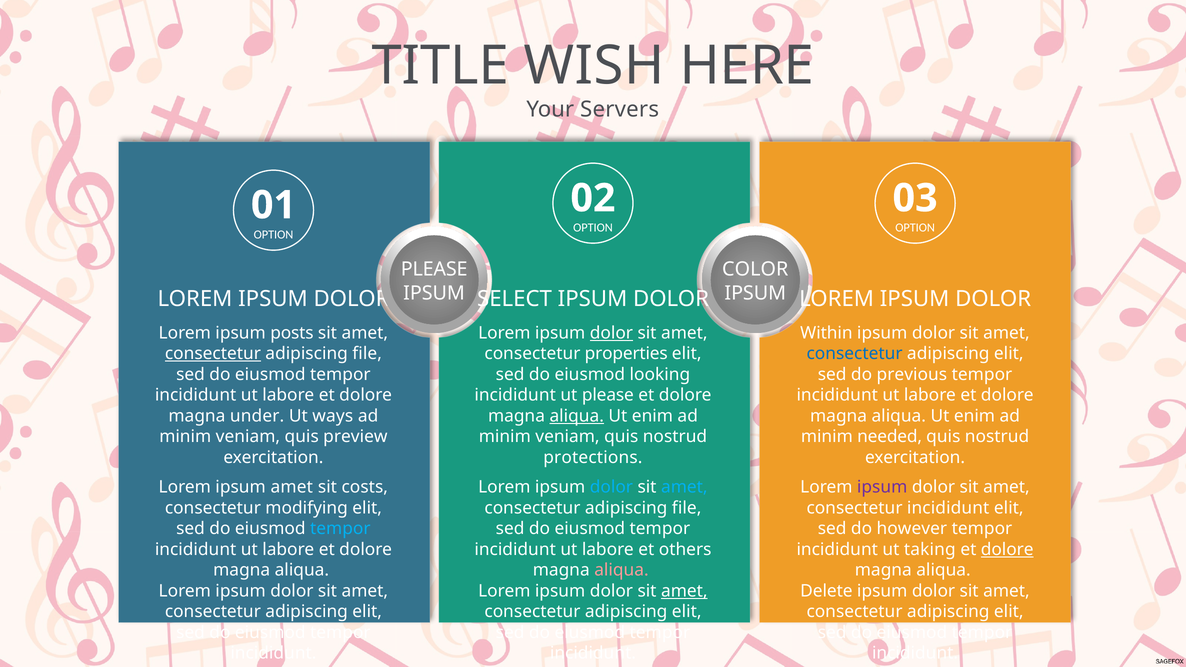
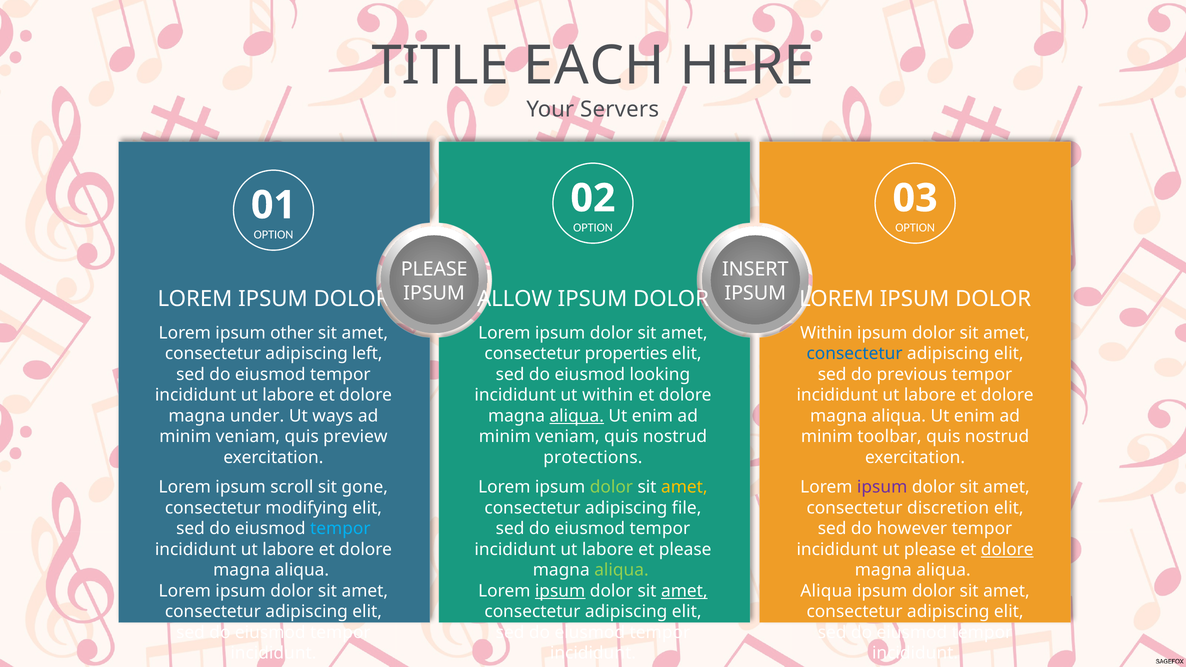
WISH: WISH -> EACH
COLOR: COLOR -> INSERT
SELECT: SELECT -> ALLOW
posts: posts -> other
dolor at (611, 333) underline: present -> none
consectetur at (213, 354) underline: present -> none
file at (367, 354): file -> left
ut please: please -> within
needed: needed -> toolbar
ipsum amet: amet -> scroll
costs: costs -> gone
dolor at (611, 487) colour: light blue -> light green
amet at (684, 487) colour: light blue -> yellow
consectetur incididunt: incididunt -> discretion
et others: others -> please
ut taking: taking -> please
aliqua at (621, 570) colour: pink -> light green
ipsum at (560, 591) underline: none -> present
Delete at (826, 591): Delete -> Aliqua
